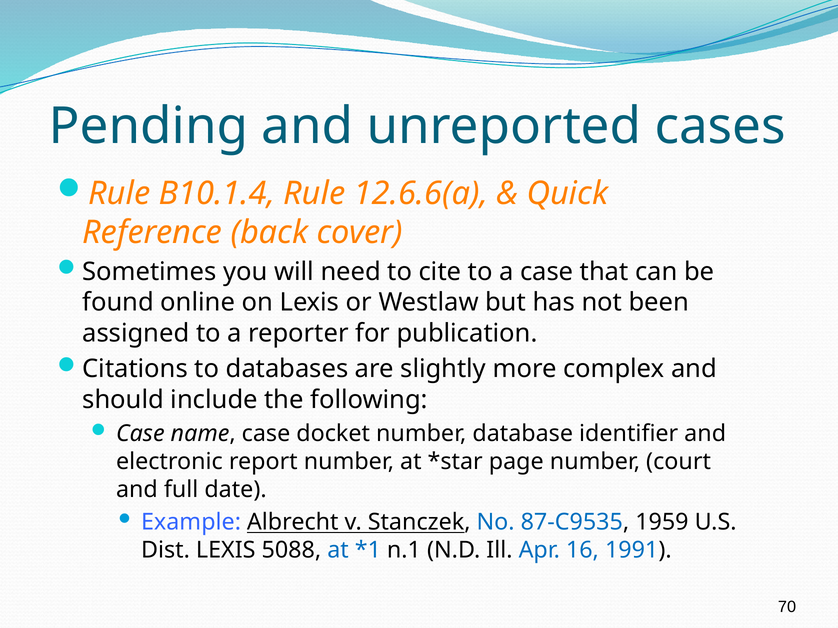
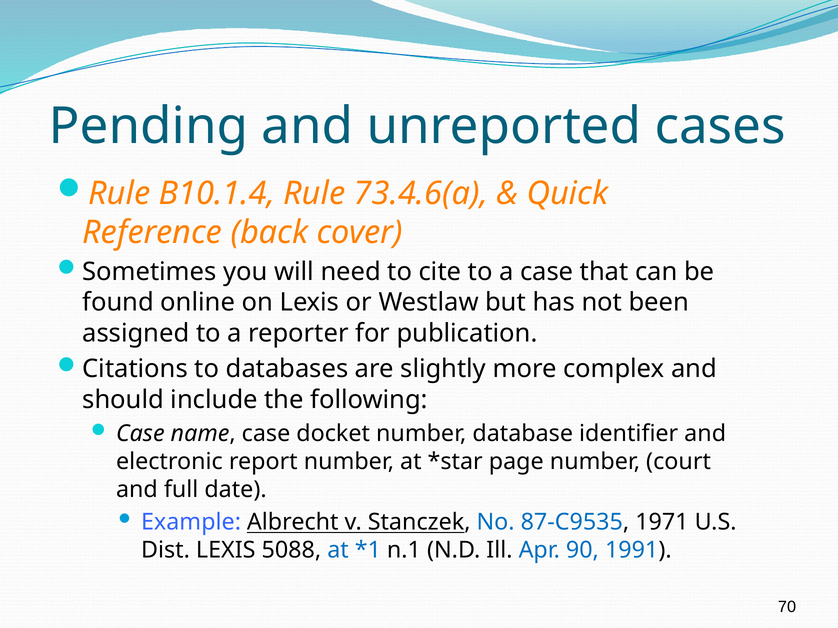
12.6.6(a: 12.6.6(a -> 73.4.6(a
1959: 1959 -> 1971
16: 16 -> 90
